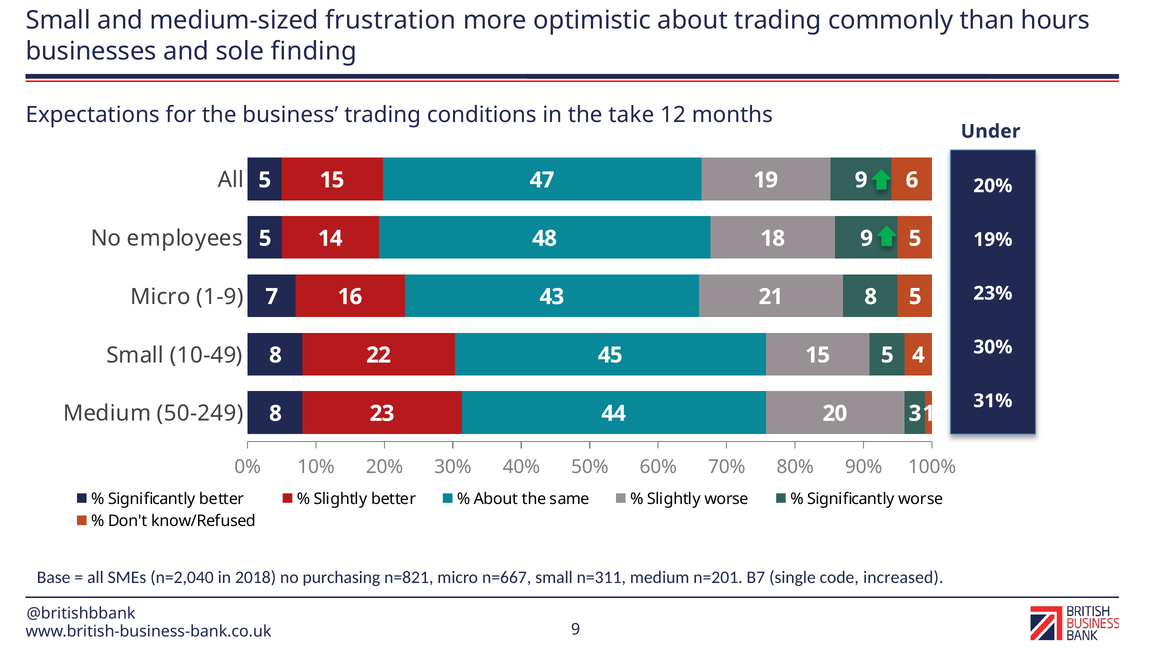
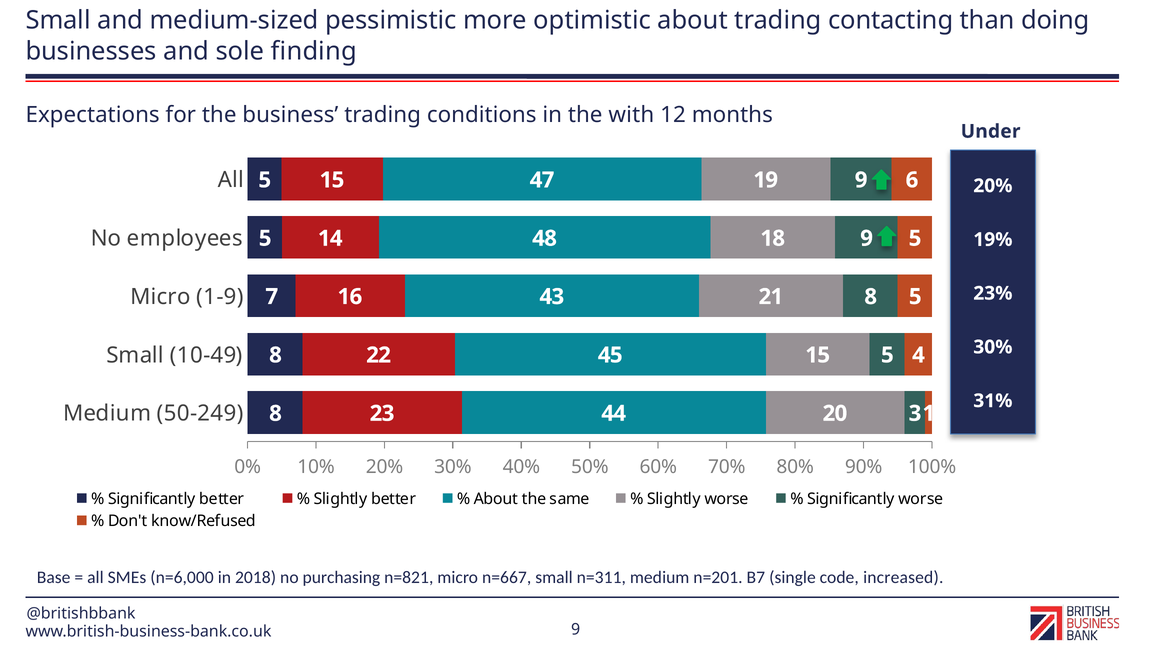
frustration: frustration -> pessimistic
commonly: commonly -> contacting
hours: hours -> doing
take: take -> with
n=2,040: n=2,040 -> n=6,000
